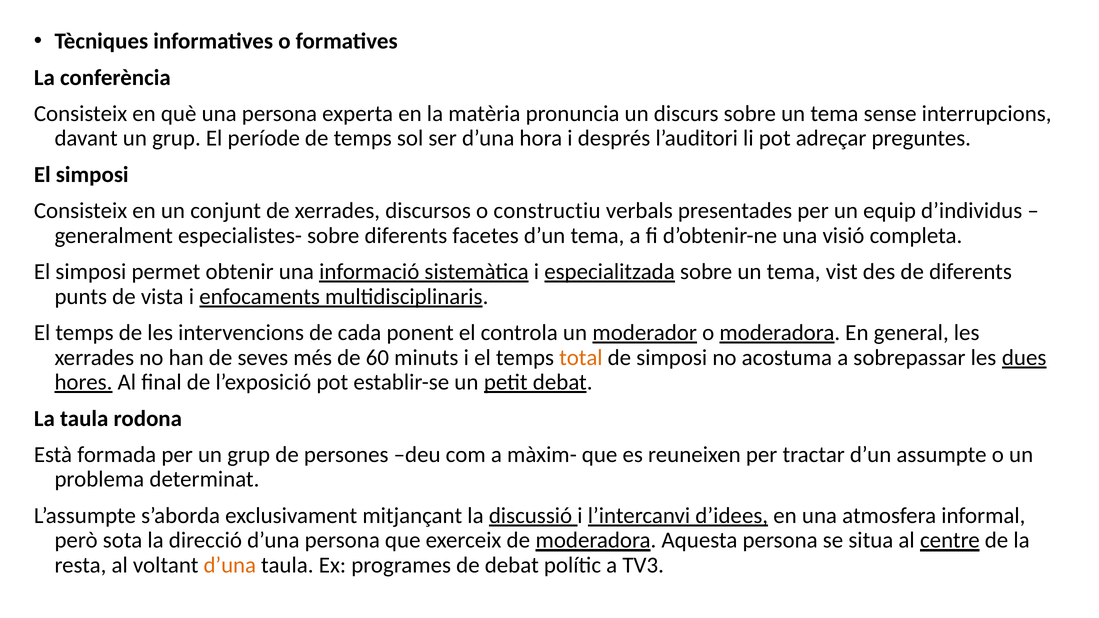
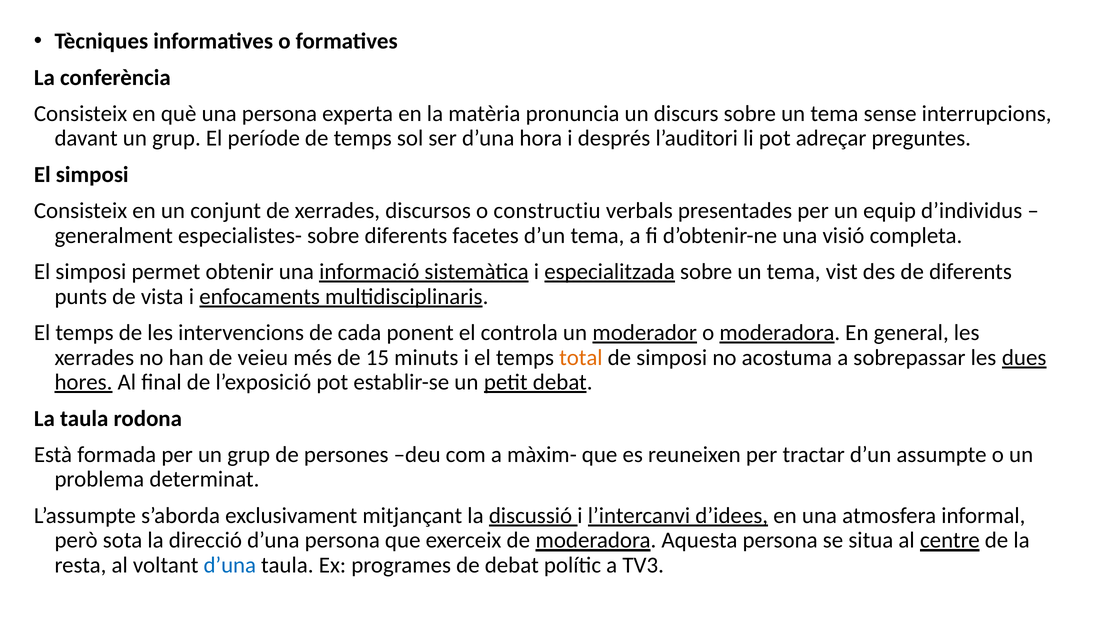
seves: seves -> veieu
60: 60 -> 15
d’una at (230, 565) colour: orange -> blue
